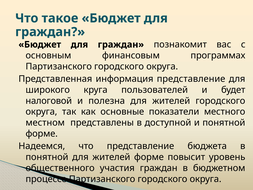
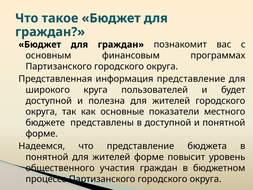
налоговой at (49, 101): налоговой -> доступной
местном: местном -> бюджете
